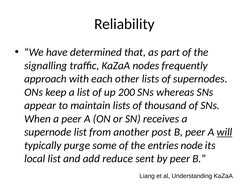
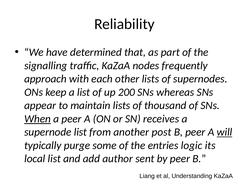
When underline: none -> present
node: node -> logic
reduce: reduce -> author
